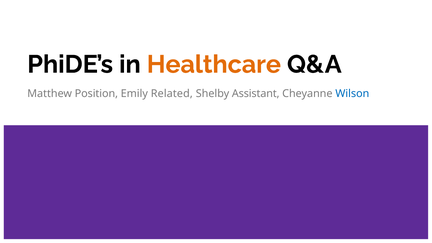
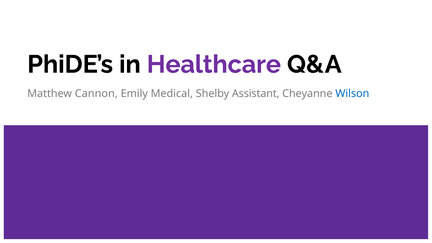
Healthcare colour: orange -> purple
Position: Position -> Cannon
Related: Related -> Medical
